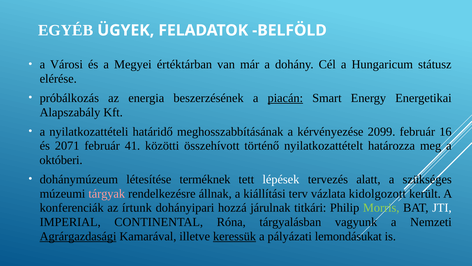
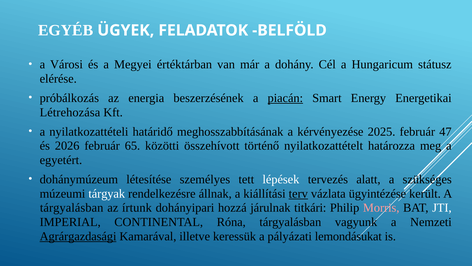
Alapszabály: Alapszabály -> Létrehozása
2099: 2099 -> 2025
16: 16 -> 47
2071: 2071 -> 2026
41: 41 -> 65
októberi: októberi -> egyetért
terméknek: terméknek -> személyes
tárgyak colour: pink -> white
terv underline: none -> present
kidolgozott: kidolgozott -> ügyintézése
konferenciák at (72, 207): konferenciák -> tárgyalásban
Morris colour: light green -> pink
keressük underline: present -> none
